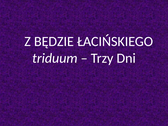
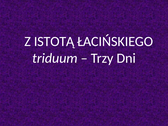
BĘDZIE: BĘDZIE -> ISTOTĄ
